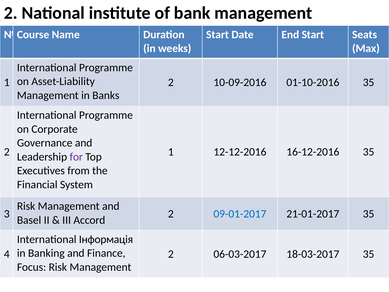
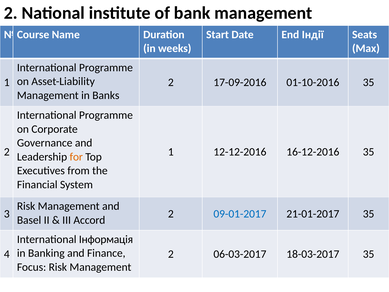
End Start: Start -> Індії
10-09-2016: 10-09-2016 -> 17-09-2016
for colour: purple -> orange
